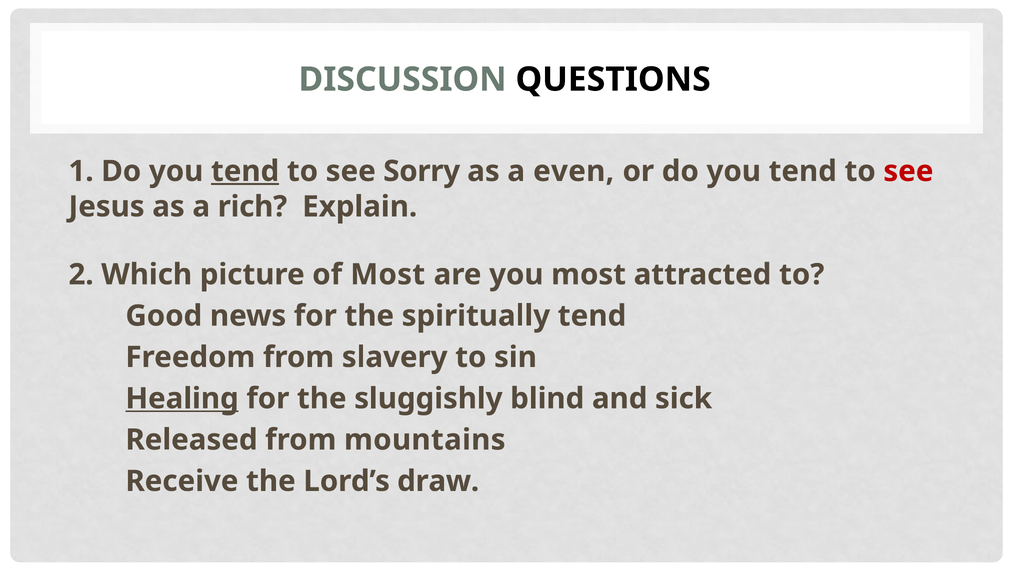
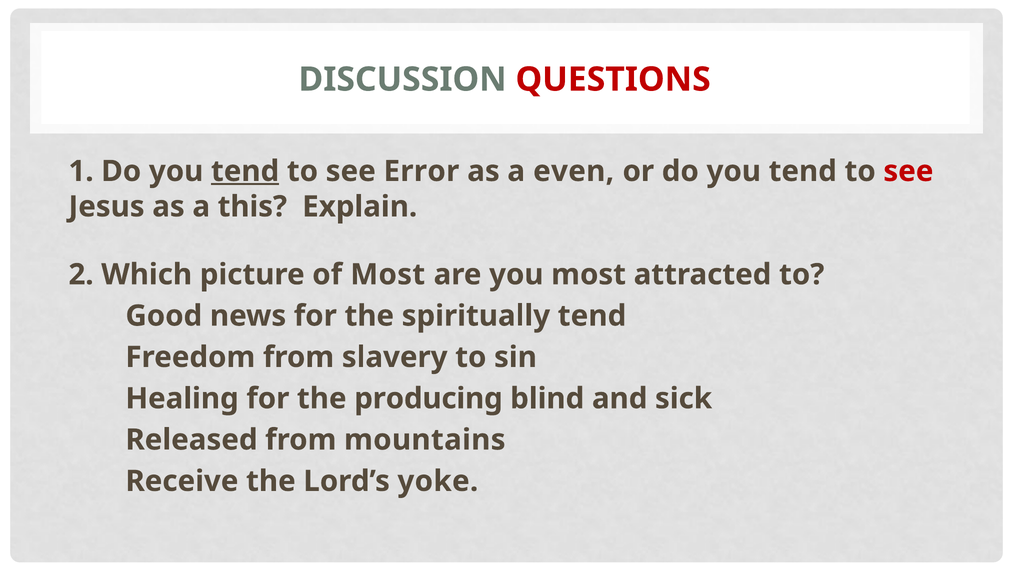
QUESTIONS colour: black -> red
Sorry: Sorry -> Error
rich: rich -> this
Healing underline: present -> none
sluggishly: sluggishly -> producing
draw: draw -> yoke
